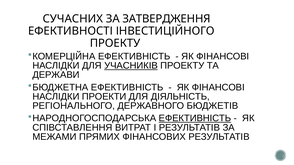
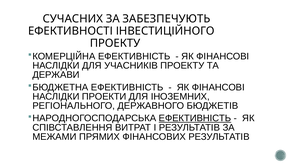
ЗАТВЕРДЖЕННЯ: ЗАТВЕРДЖЕННЯ -> ЗАБЕЗПЕЧУЮТЬ
УЧАСНИКІВ underline: present -> none
ДІЯЛЬНІСТЬ: ДІЯЛЬНІСТЬ -> ІНОЗЕМНИХ
